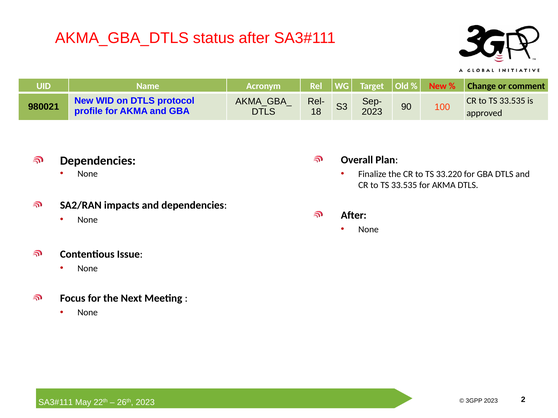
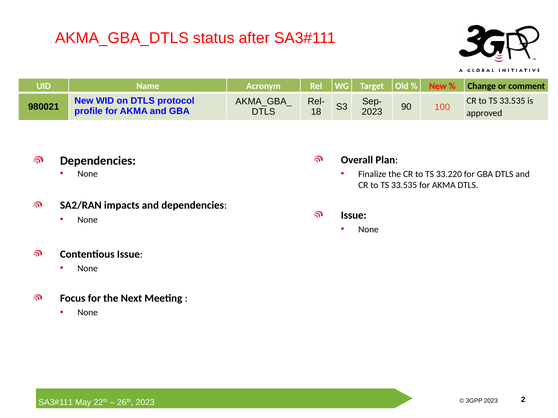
After at (354, 215): After -> Issue
